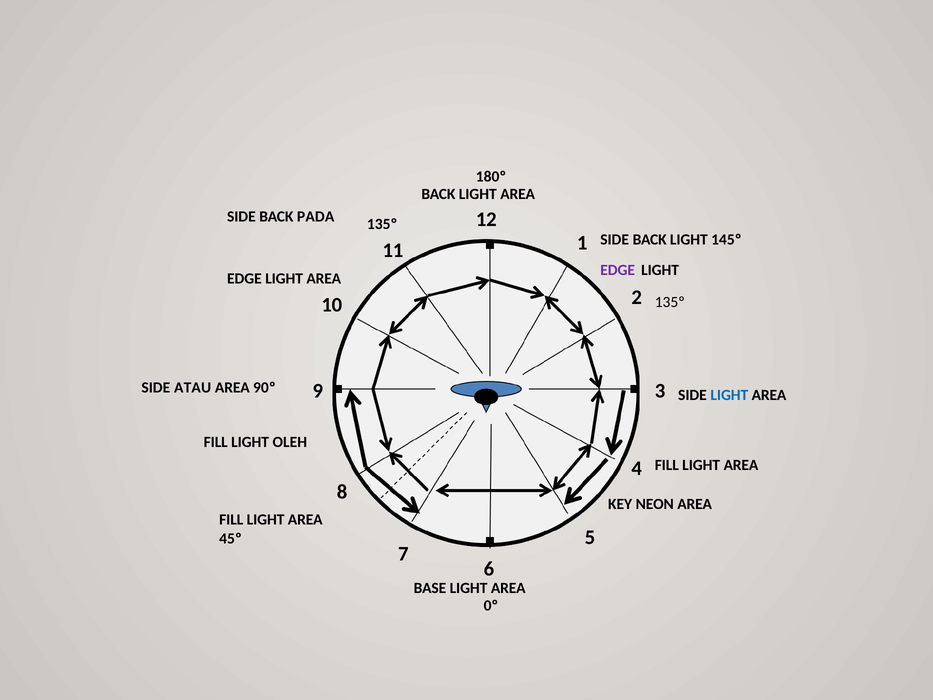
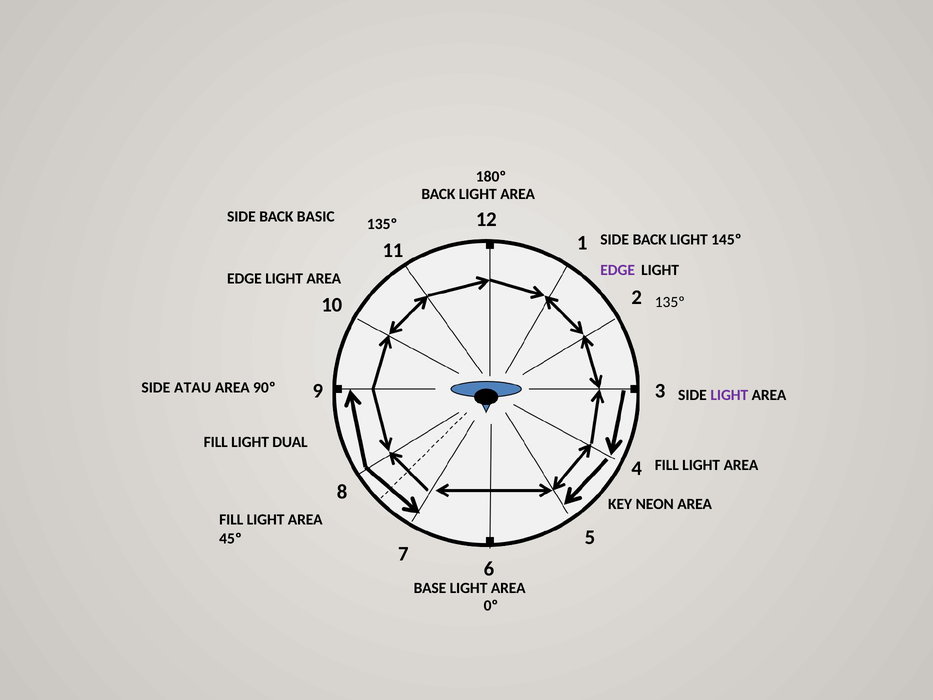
PADA: PADA -> BASIC
LIGHT at (729, 395) colour: blue -> purple
OLEH: OLEH -> DUAL
